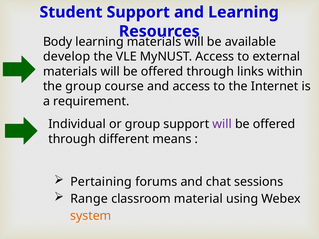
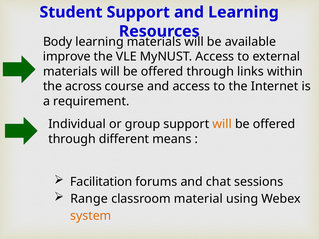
develop: develop -> improve
the group: group -> across
will at (222, 124) colour: purple -> orange
Pertaining: Pertaining -> Facilitation
